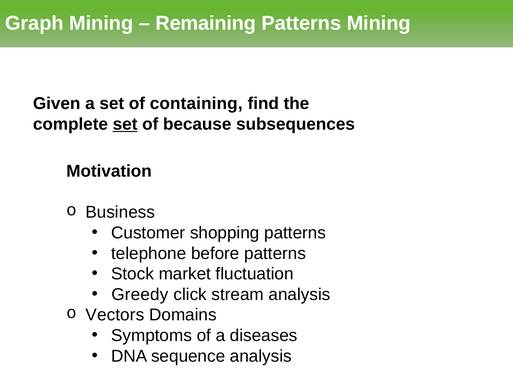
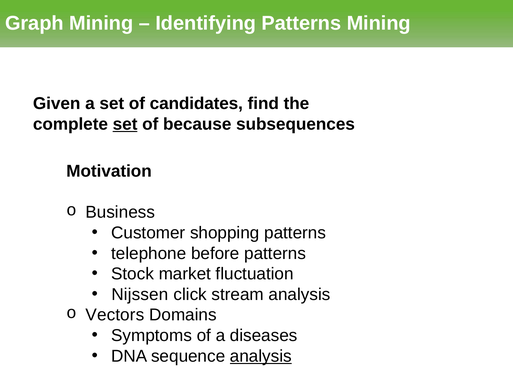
Remaining: Remaining -> Identifying
containing: containing -> candidates
Greedy: Greedy -> Nijssen
analysis at (261, 356) underline: none -> present
